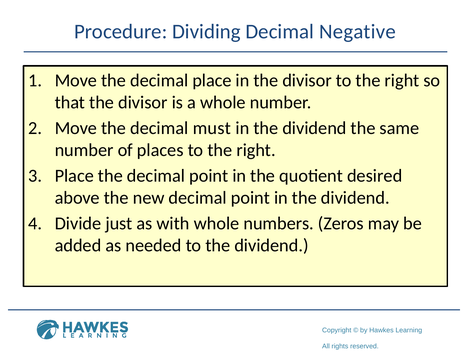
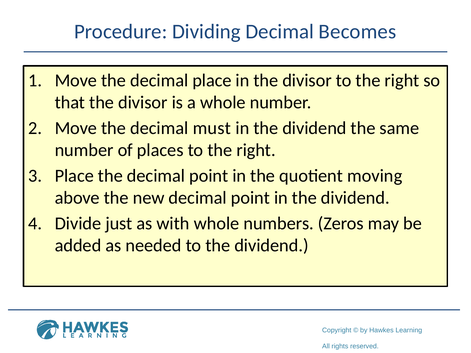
Negative: Negative -> Becomes
desired: desired -> moving
